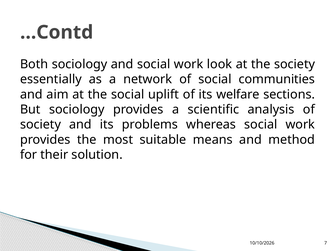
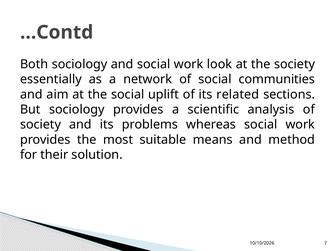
welfare: welfare -> related
